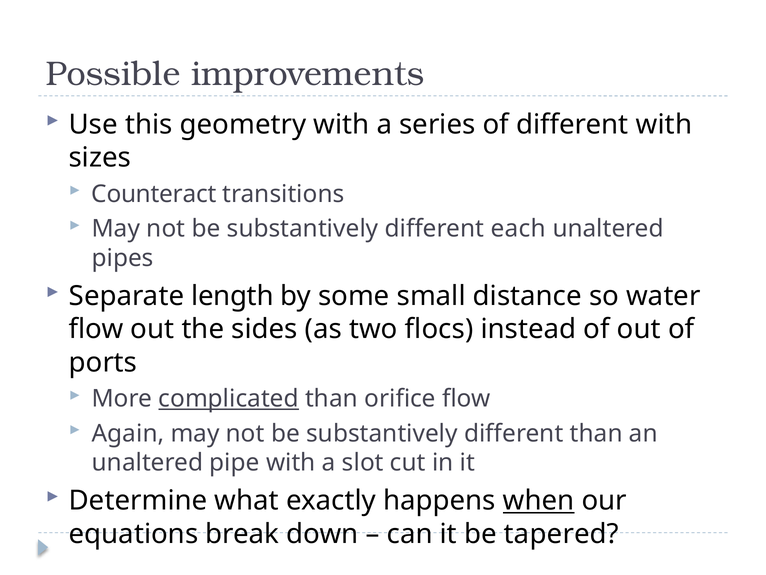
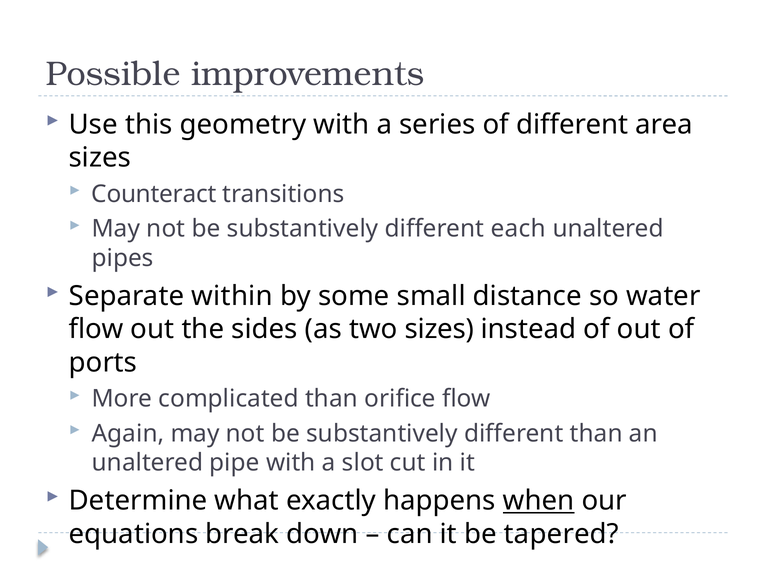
different with: with -> area
length: length -> within
two flocs: flocs -> sizes
complicated underline: present -> none
